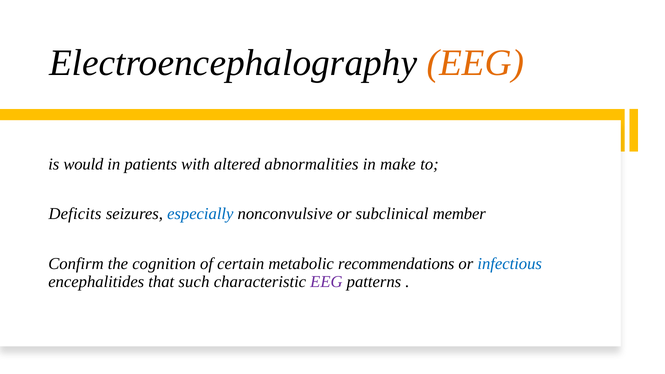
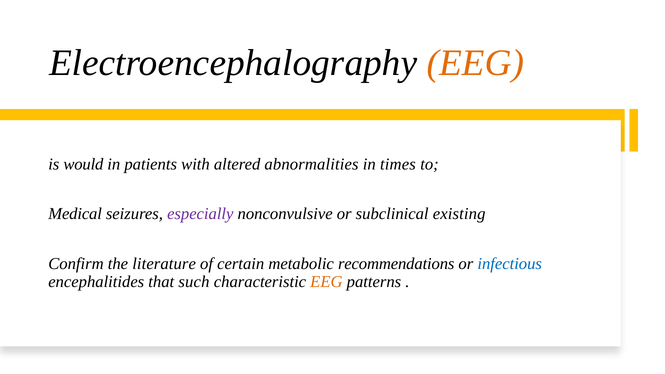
make: make -> times
Deficits: Deficits -> Medical
especially colour: blue -> purple
member: member -> existing
cognition: cognition -> literature
EEG at (326, 282) colour: purple -> orange
